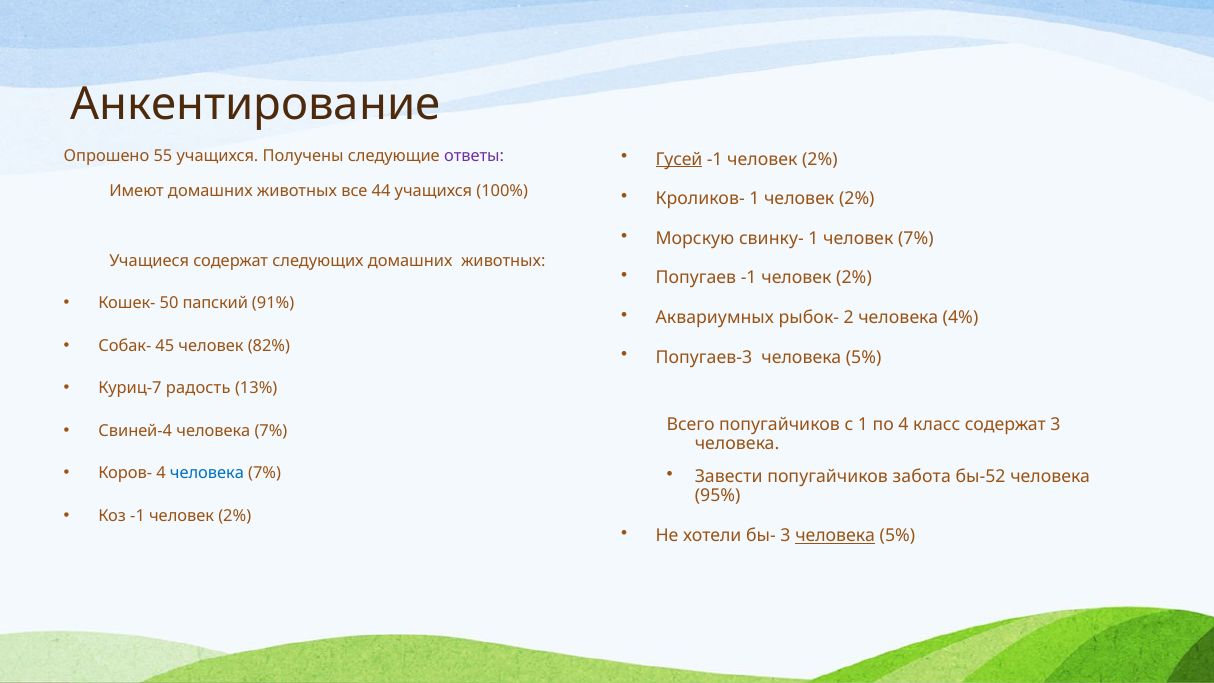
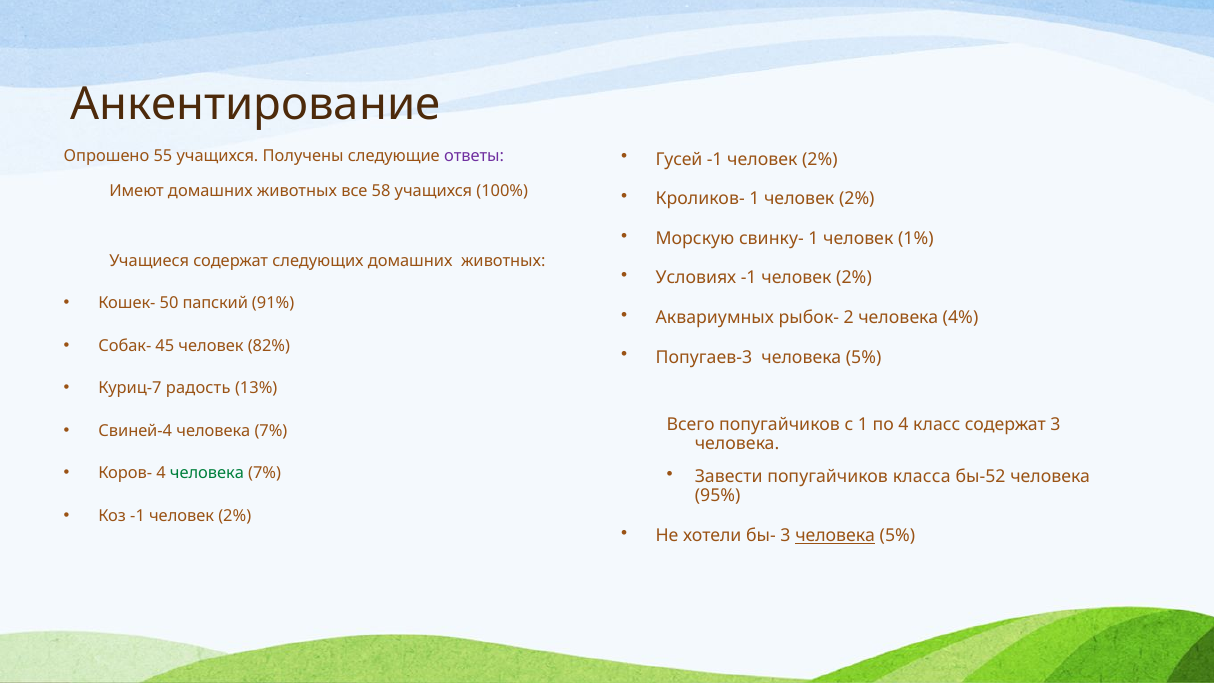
Гусей underline: present -> none
44: 44 -> 58
человек 7%: 7% -> 1%
Попугаев: Попугаев -> Условиях
человека at (207, 473) colour: blue -> green
забота: забота -> класса
